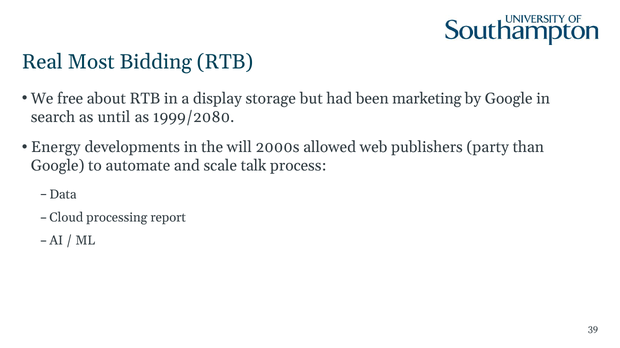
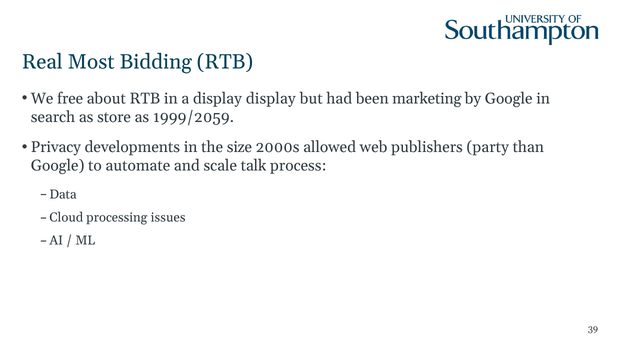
display storage: storage -> display
until: until -> store
1999/2080: 1999/2080 -> 1999/2059
Energy: Energy -> Privacy
will: will -> size
report: report -> issues
